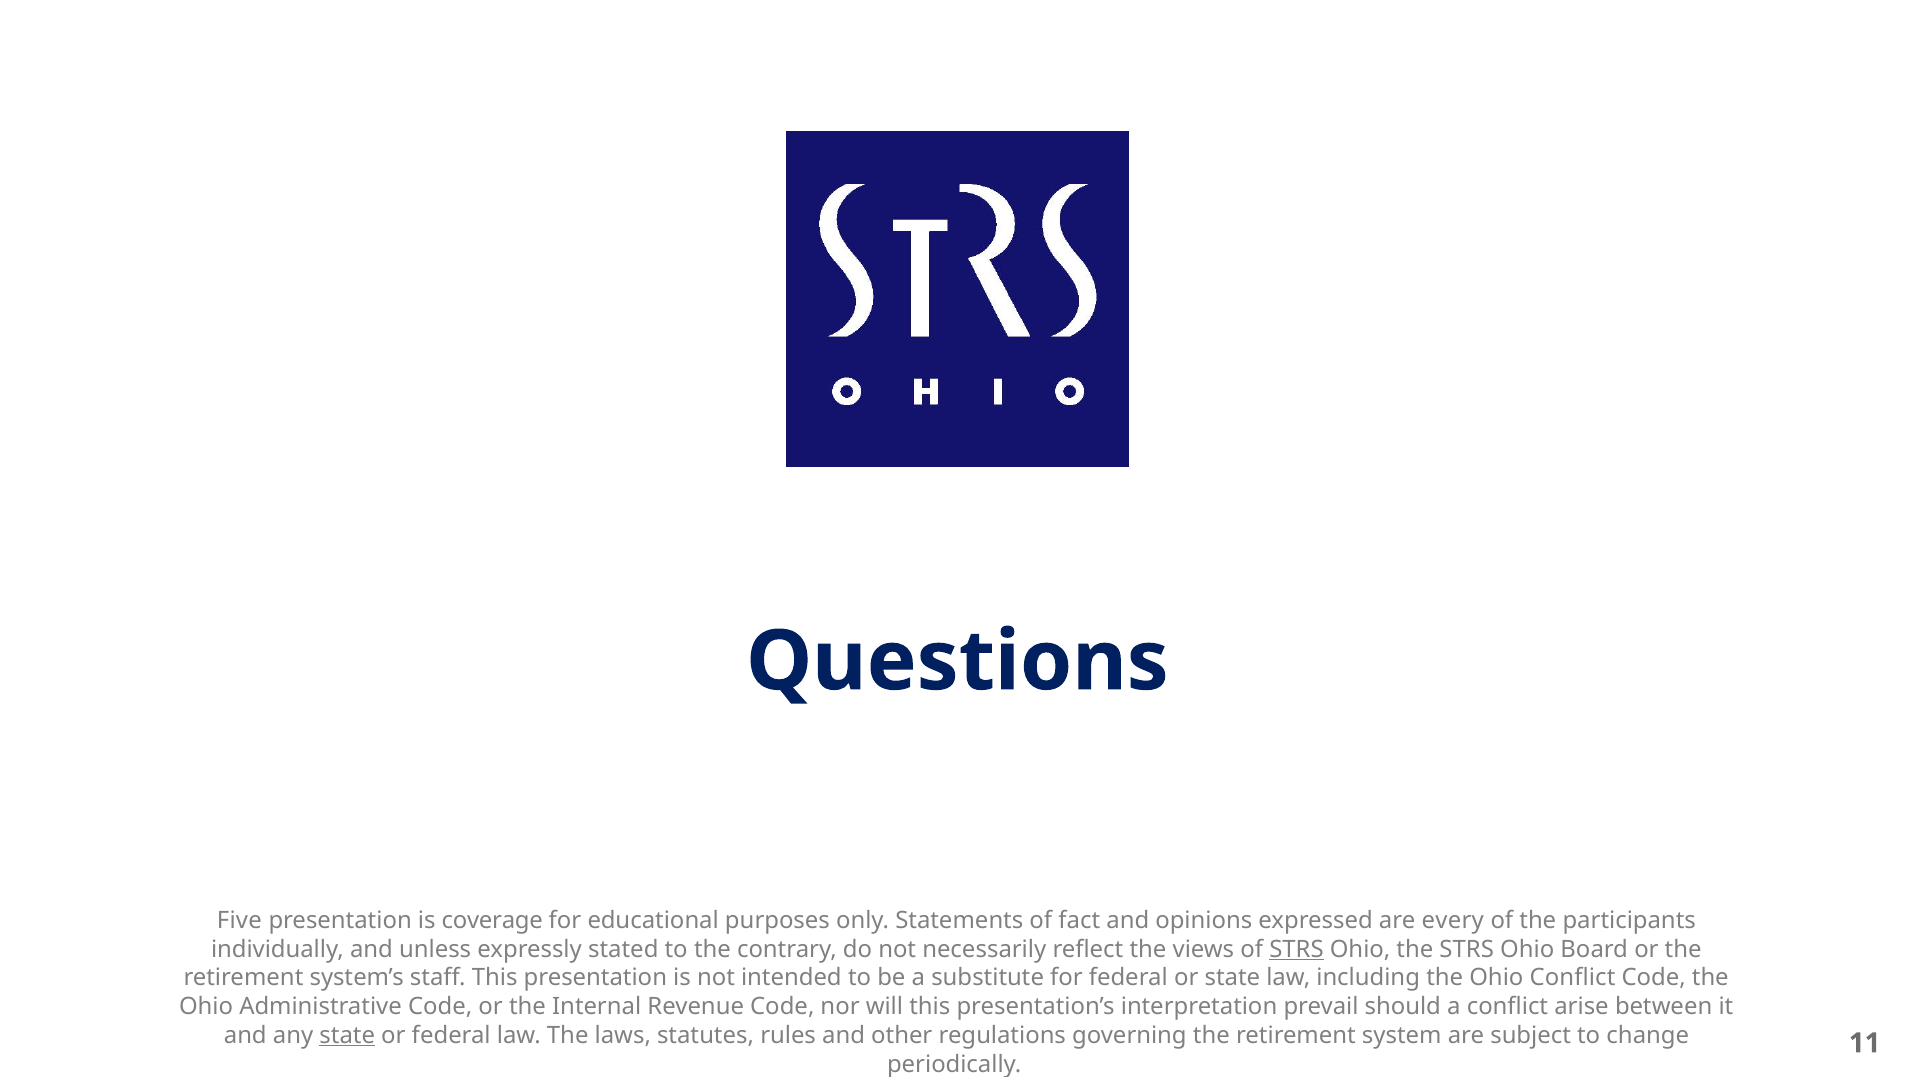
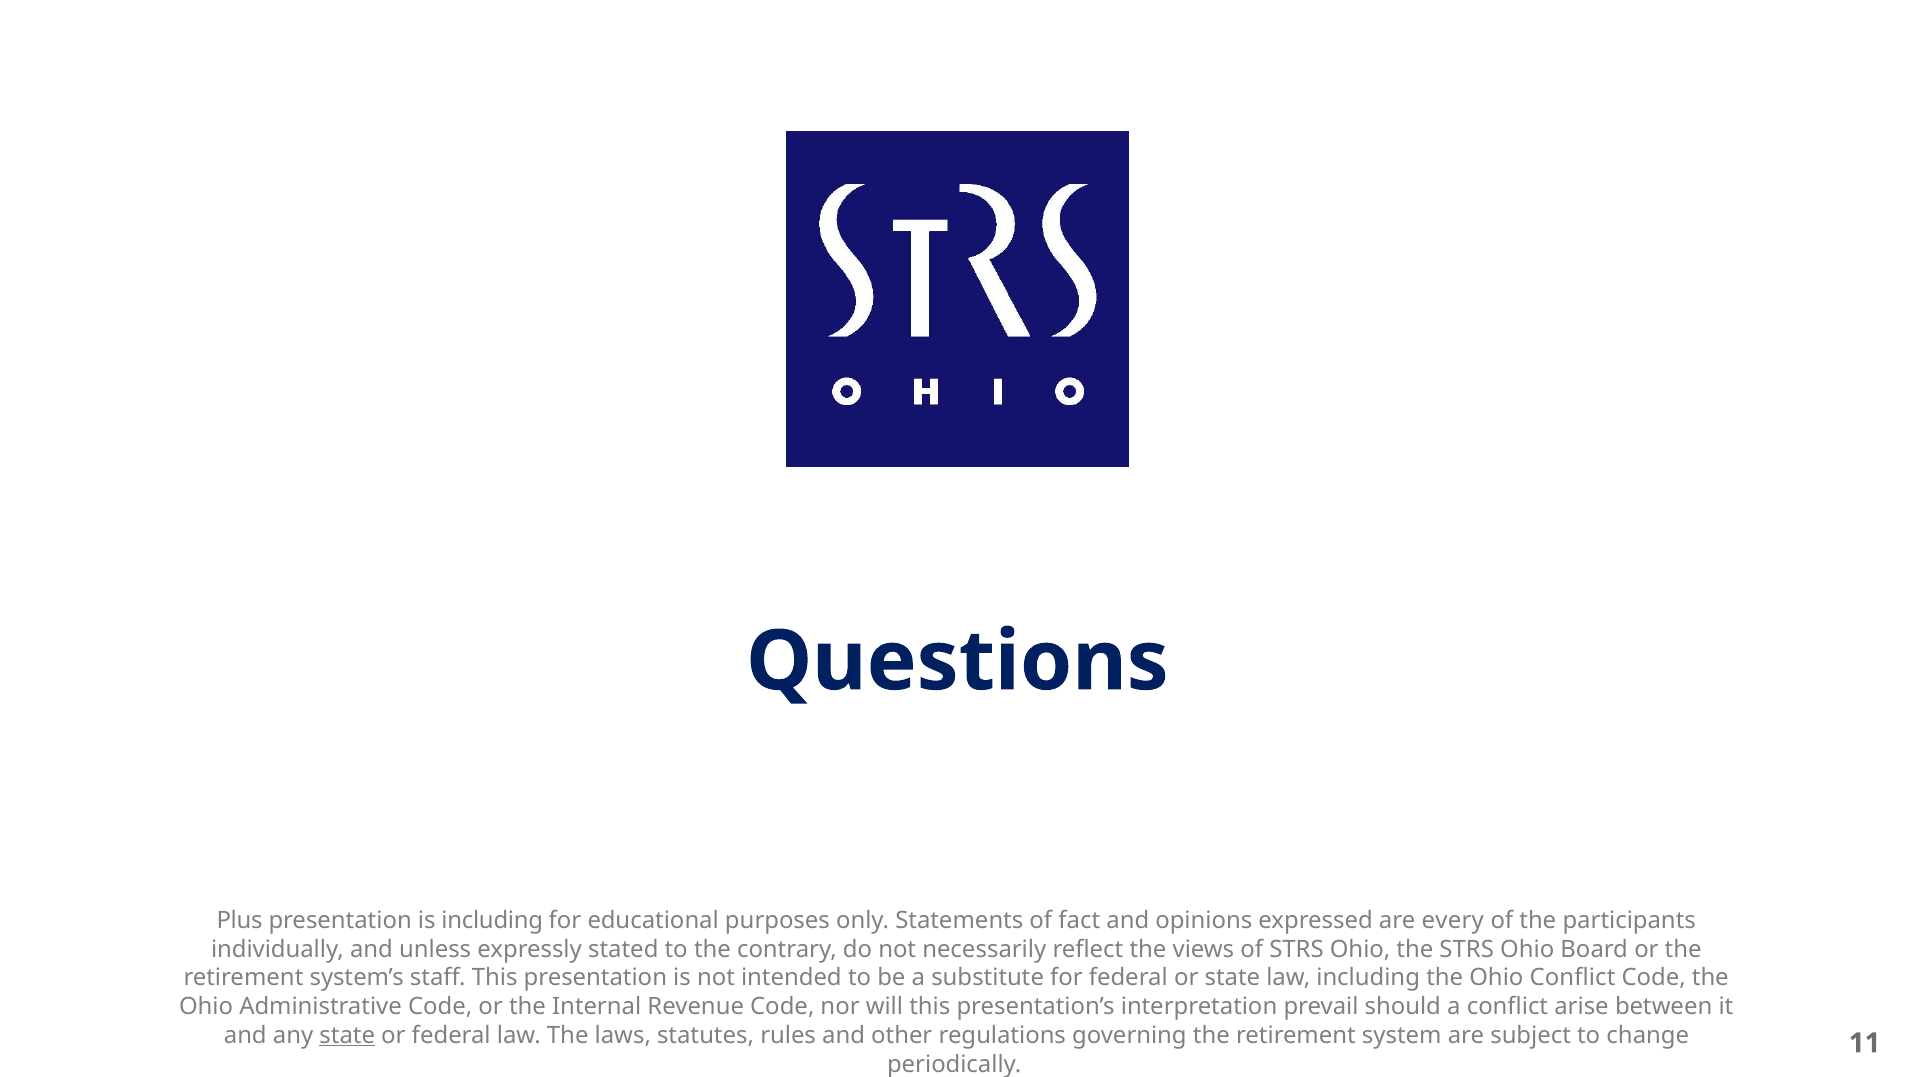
Five: Five -> Plus
is coverage: coverage -> including
STRS at (1296, 949) underline: present -> none
